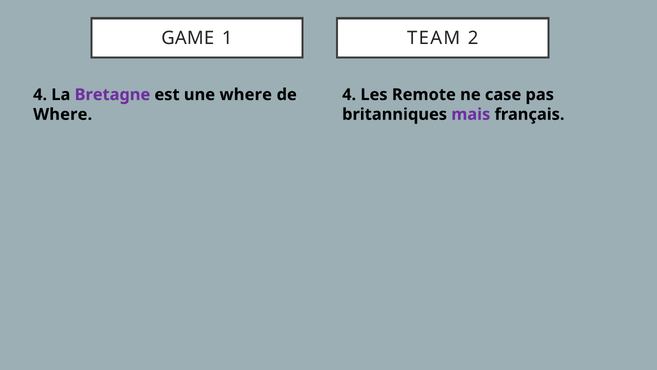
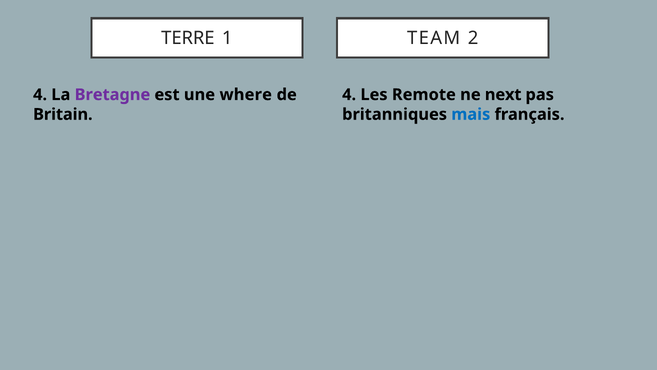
GAME: GAME -> TERRE
case: case -> next
Where at (63, 114): Where -> Britain
mais colour: purple -> blue
